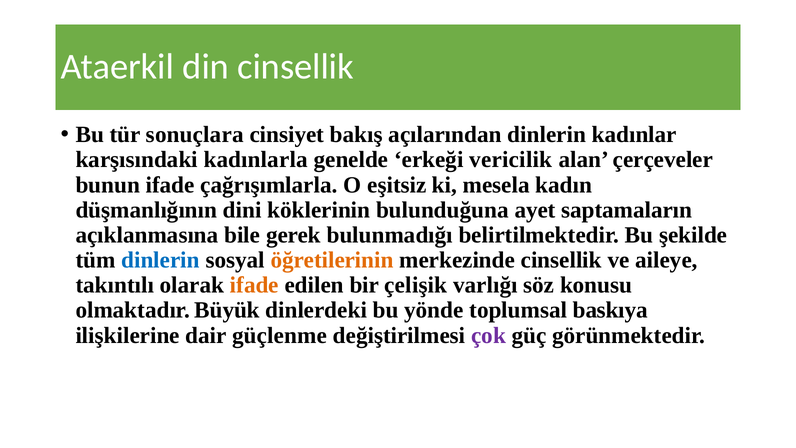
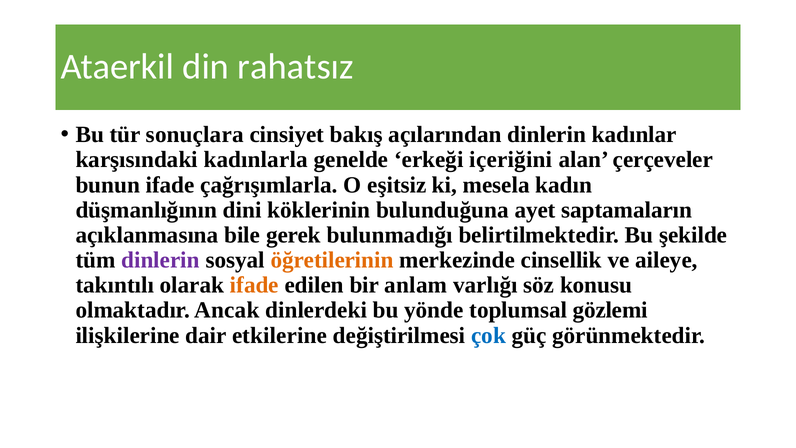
din cinsellik: cinsellik -> rahatsız
vericilik: vericilik -> içeriğini
dinlerin at (161, 260) colour: blue -> purple
çelişik: çelişik -> anlam
Büyük: Büyük -> Ancak
baskıya: baskıya -> gözlemi
güçlenme: güçlenme -> etkilerine
çok colour: purple -> blue
